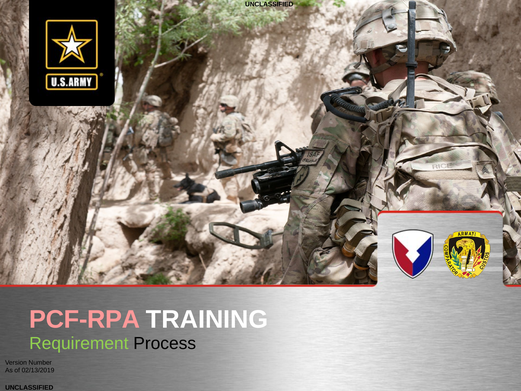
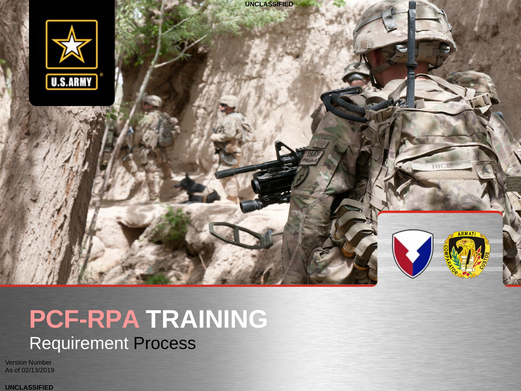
Requirement colour: light green -> white
